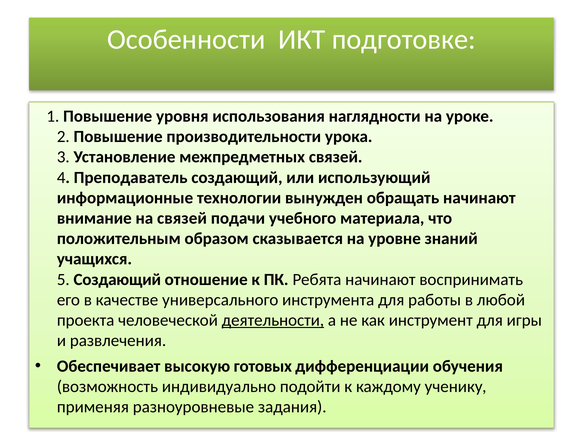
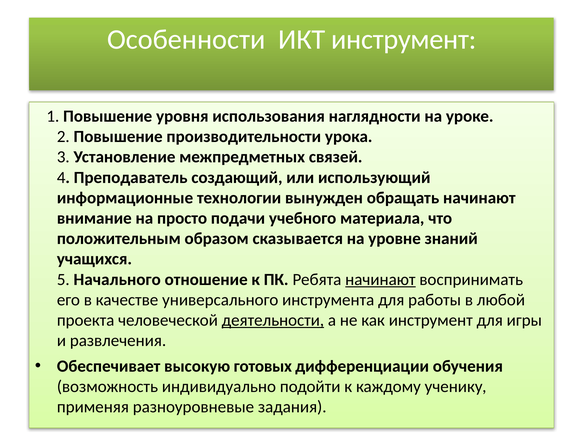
ИКТ подготовке: подготовке -> инструмент
на связей: связей -> просто
5 Создающий: Создающий -> Начального
начинают at (380, 280) underline: none -> present
